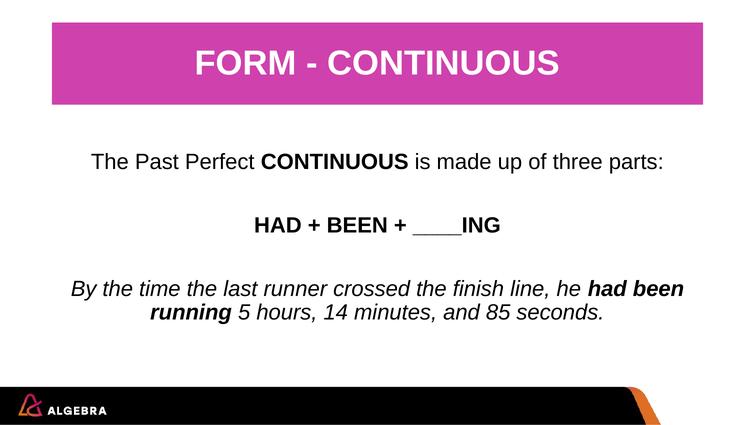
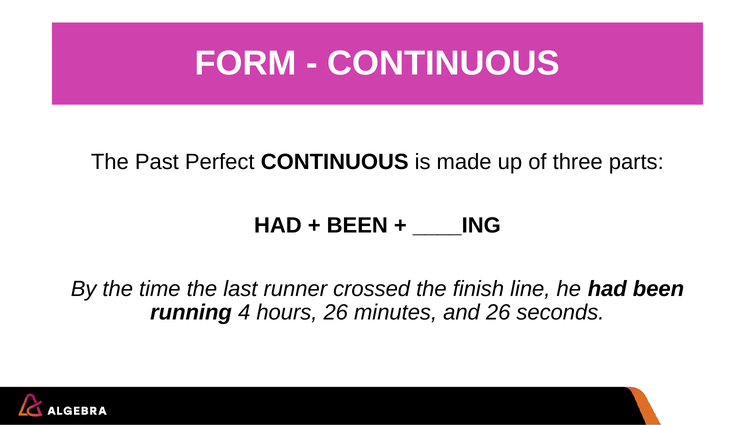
5: 5 -> 4
hours 14: 14 -> 26
and 85: 85 -> 26
